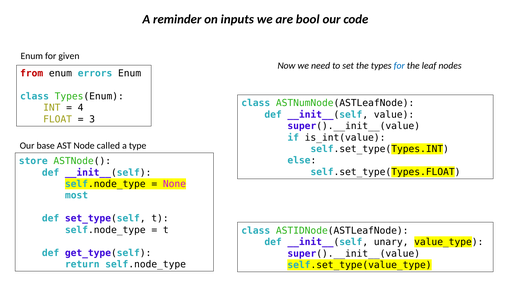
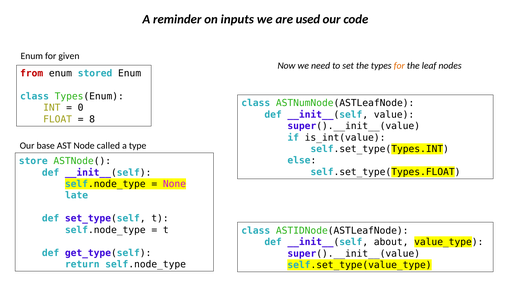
bool: bool -> used
for at (399, 66) colour: blue -> orange
errors: errors -> stored
4: 4 -> 0
3: 3 -> 8
most: most -> late
unary: unary -> about
